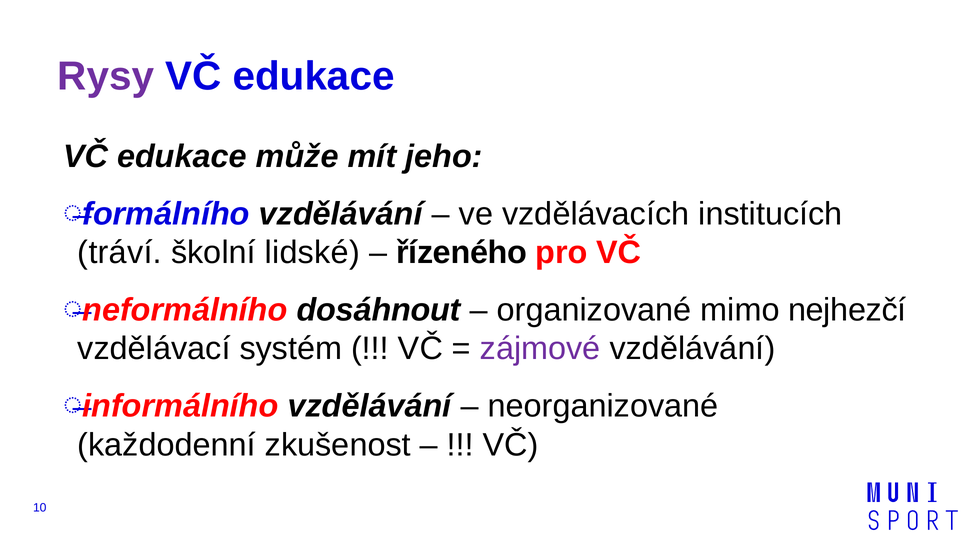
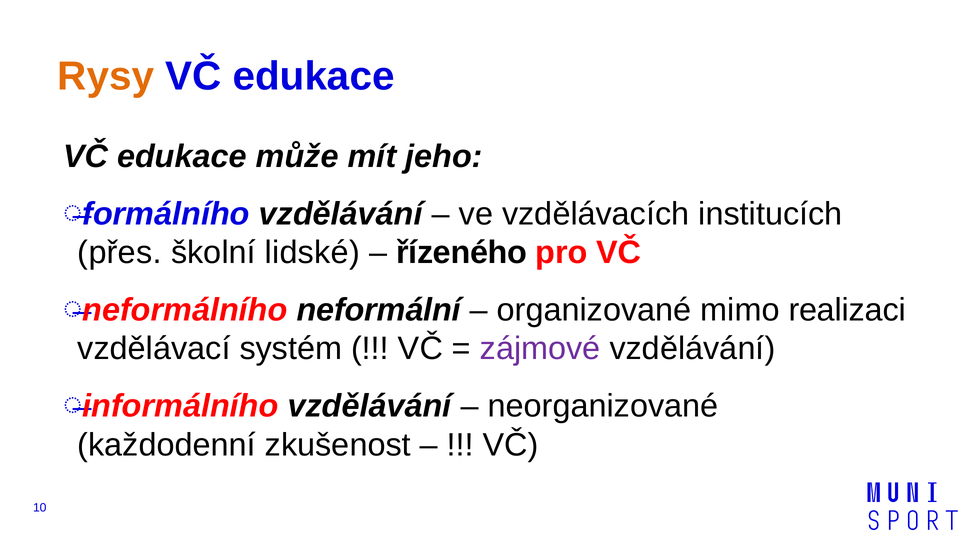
Rysy colour: purple -> orange
tráví: tráví -> přes
dosáhnout: dosáhnout -> neformální
nejhezčí: nejhezčí -> realizaci
